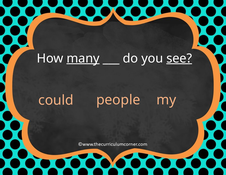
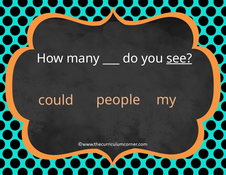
many underline: present -> none
